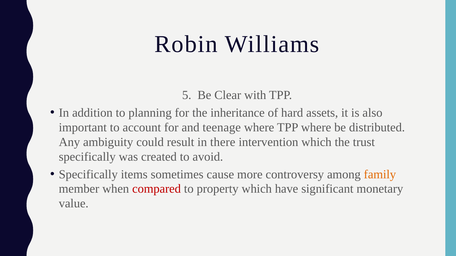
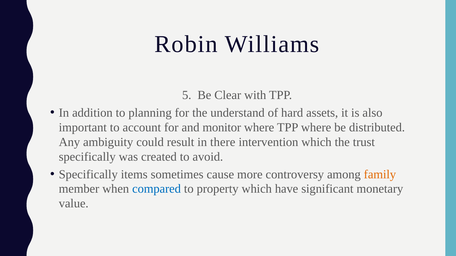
inheritance: inheritance -> understand
teenage: teenage -> monitor
compared colour: red -> blue
